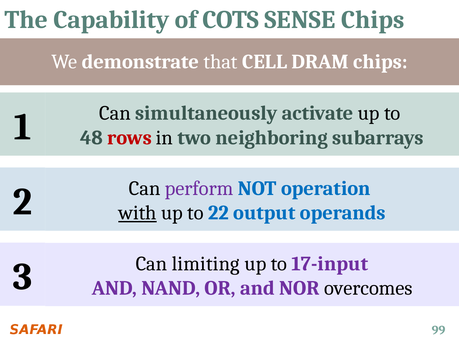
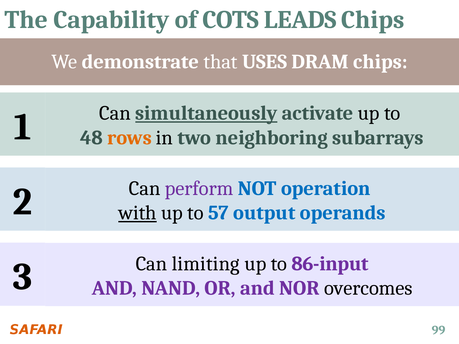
SENSE: SENSE -> LEADS
CELL: CELL -> USES
simultaneously underline: none -> present
rows colour: red -> orange
22: 22 -> 57
17-input: 17-input -> 86-input
